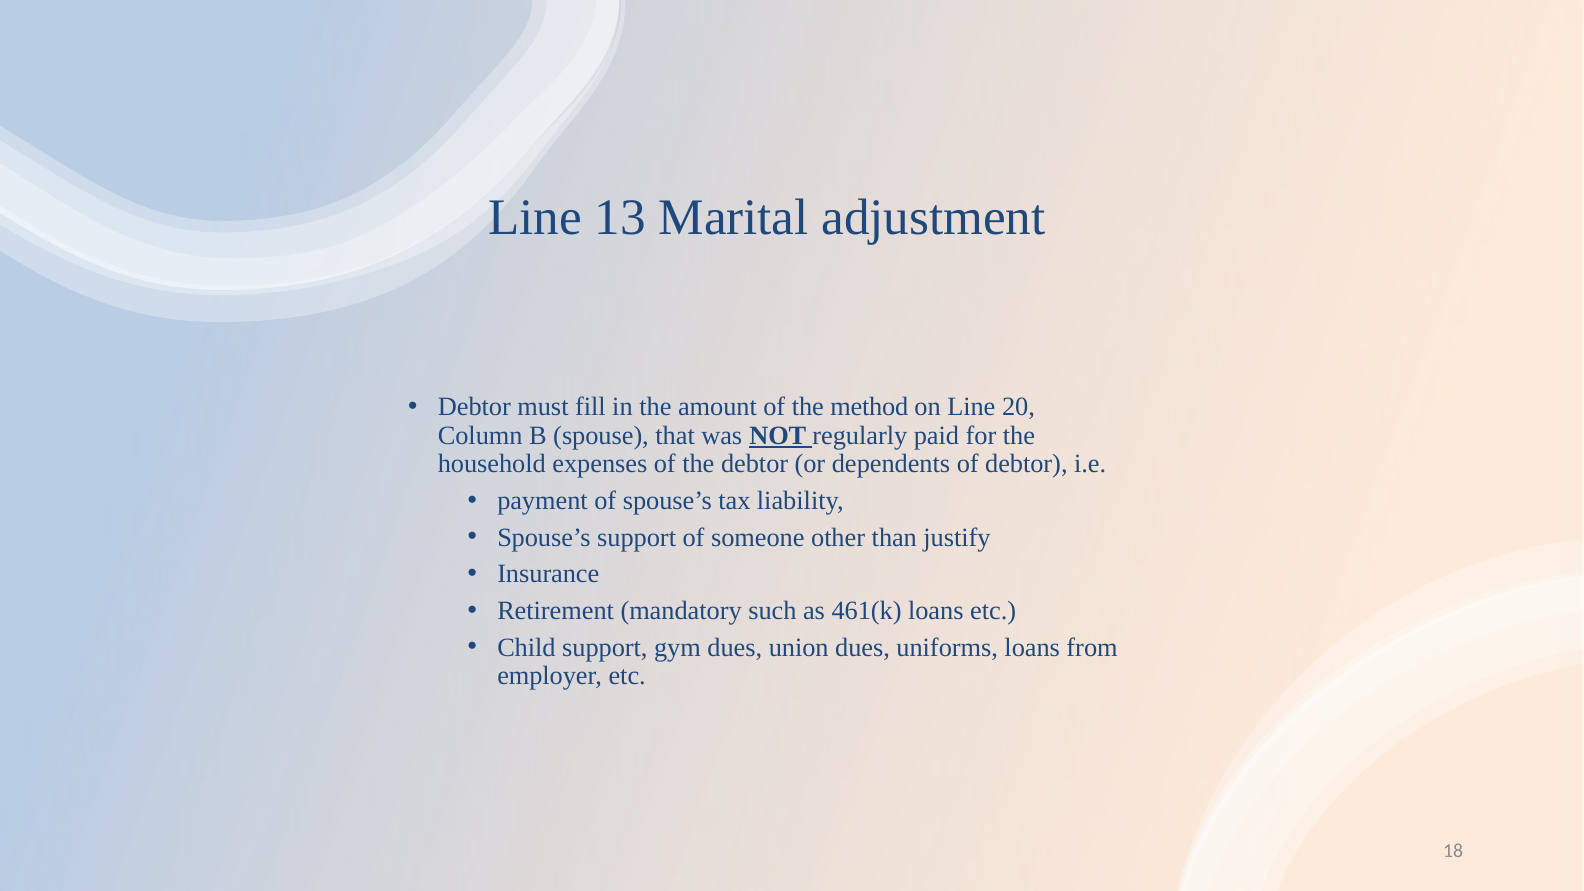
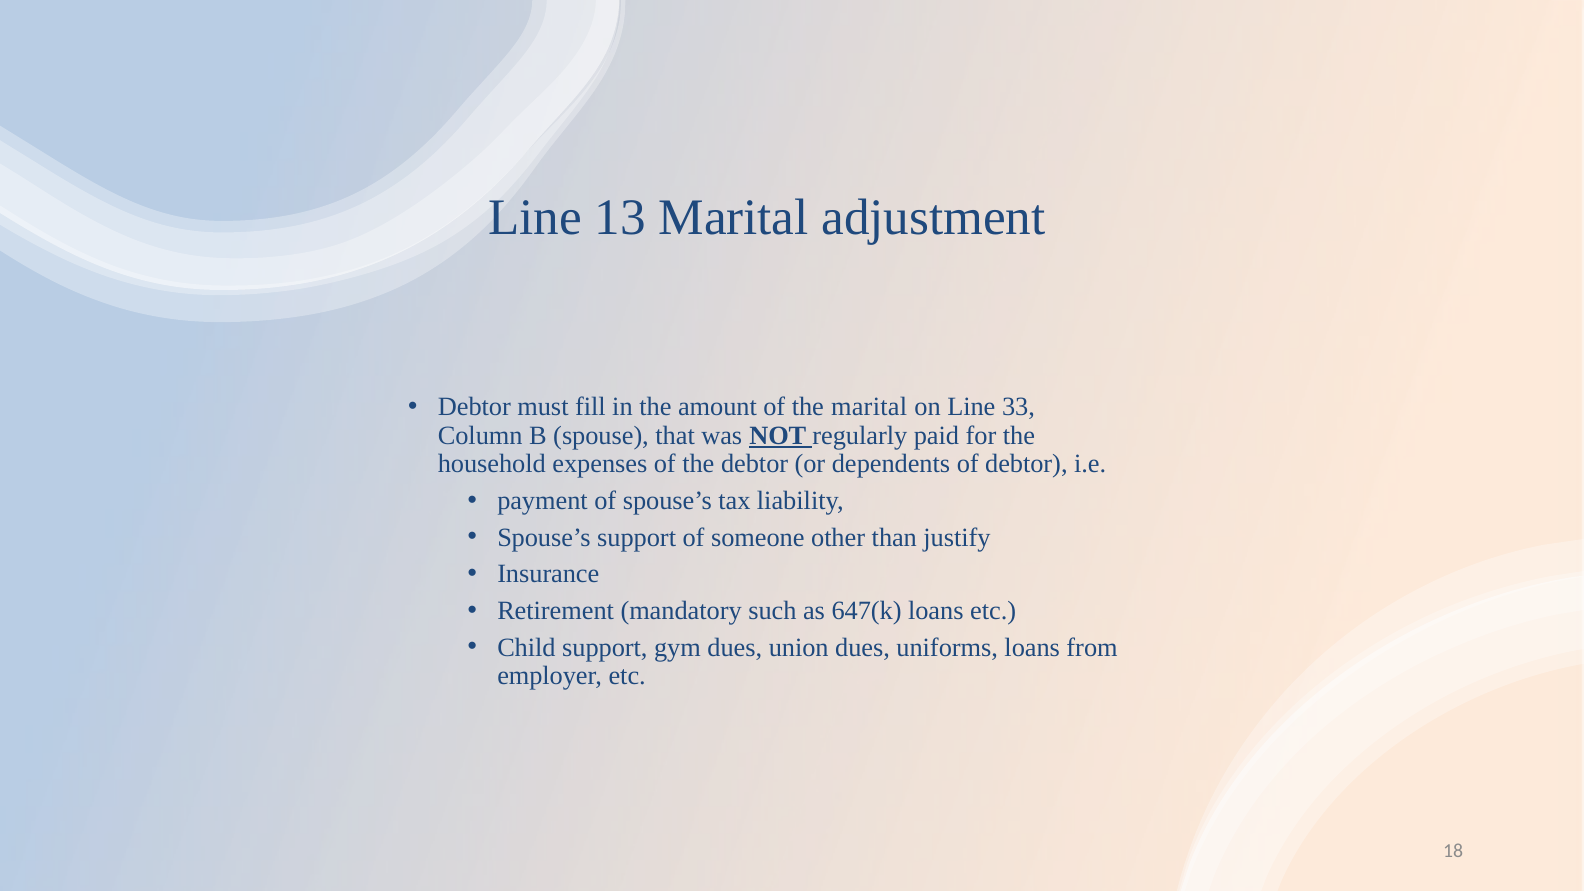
the method: method -> marital
20: 20 -> 33
461(k: 461(k -> 647(k
